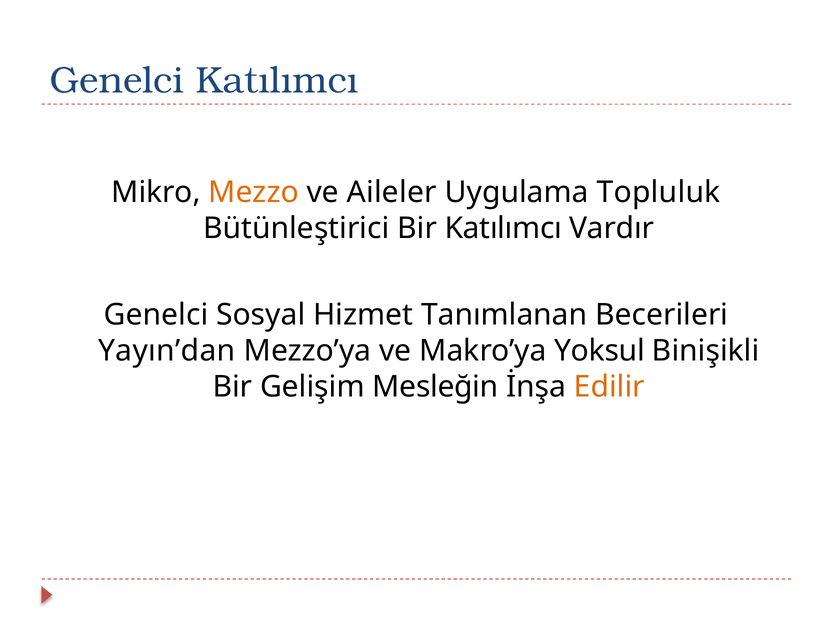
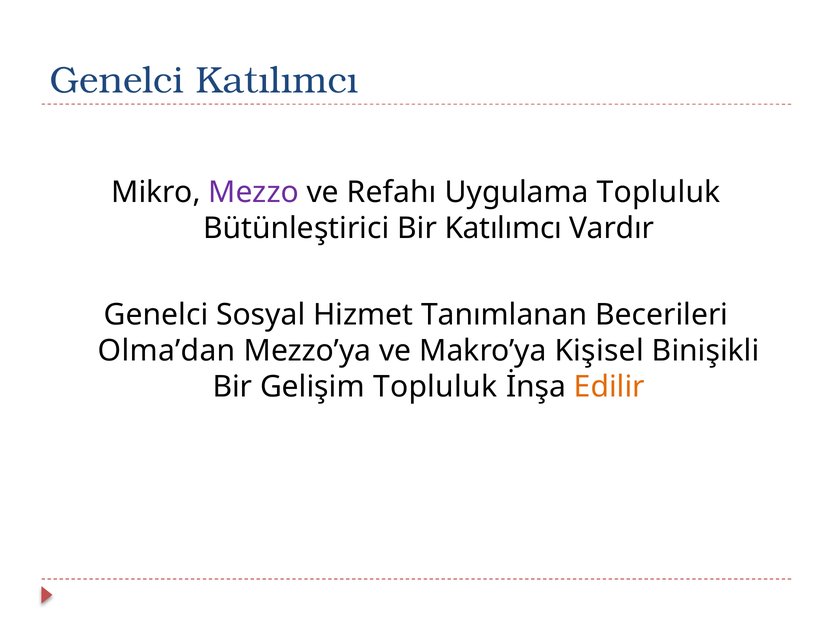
Mezzo colour: orange -> purple
Aileler: Aileler -> Refahı
Yayın’dan: Yayın’dan -> Olma’dan
Yoksul: Yoksul -> Kişisel
Gelişim Mesleğin: Mesleğin -> Topluluk
